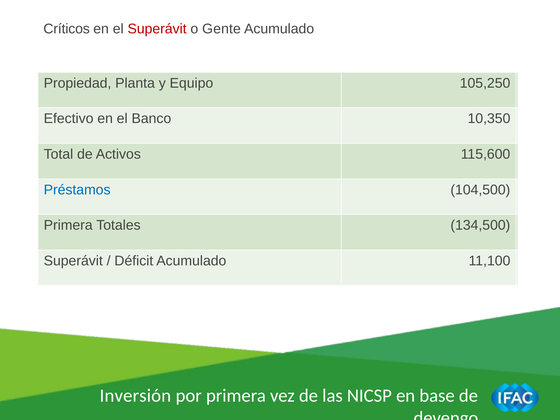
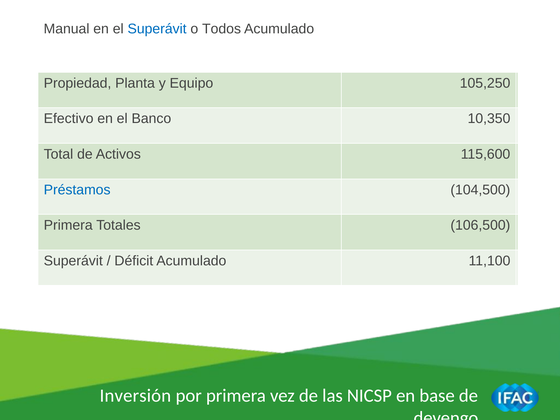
Críticos: Críticos -> Manual
Superávit at (157, 29) colour: red -> blue
Gente: Gente -> Todos
134,500: 134,500 -> 106,500
